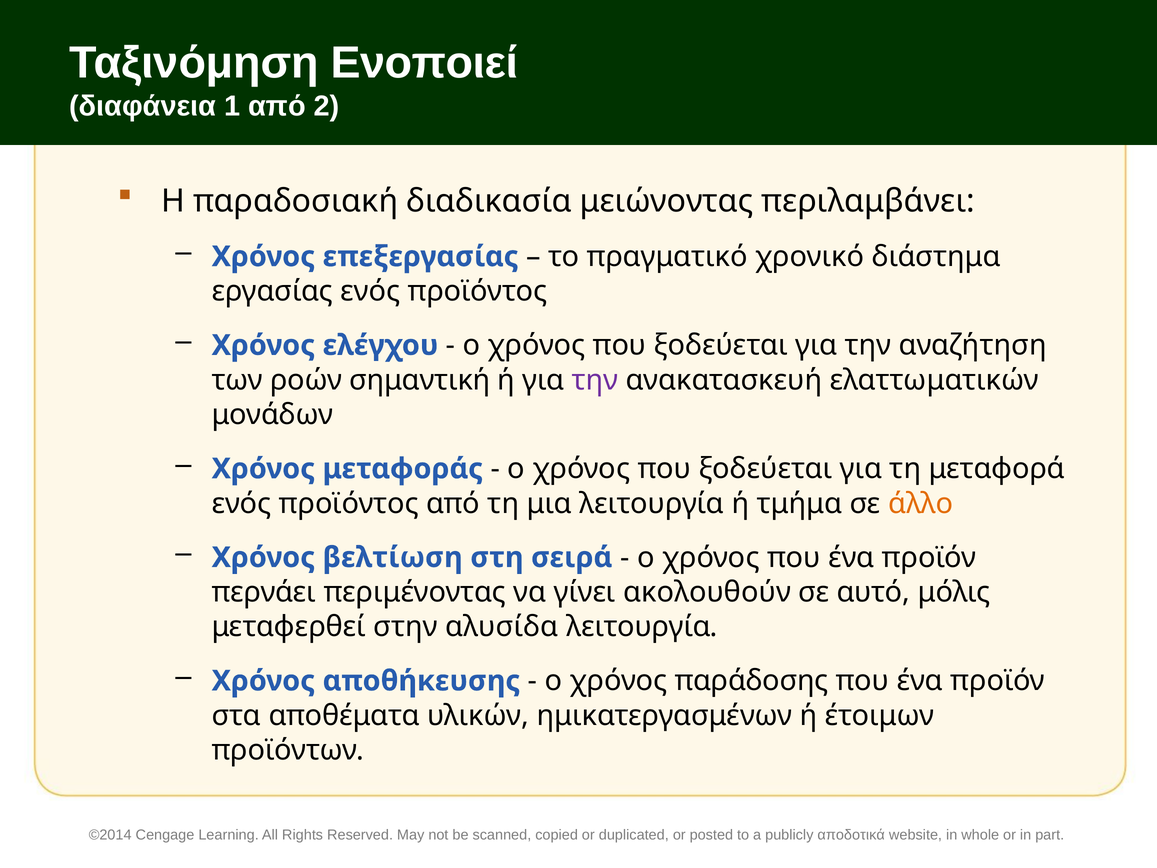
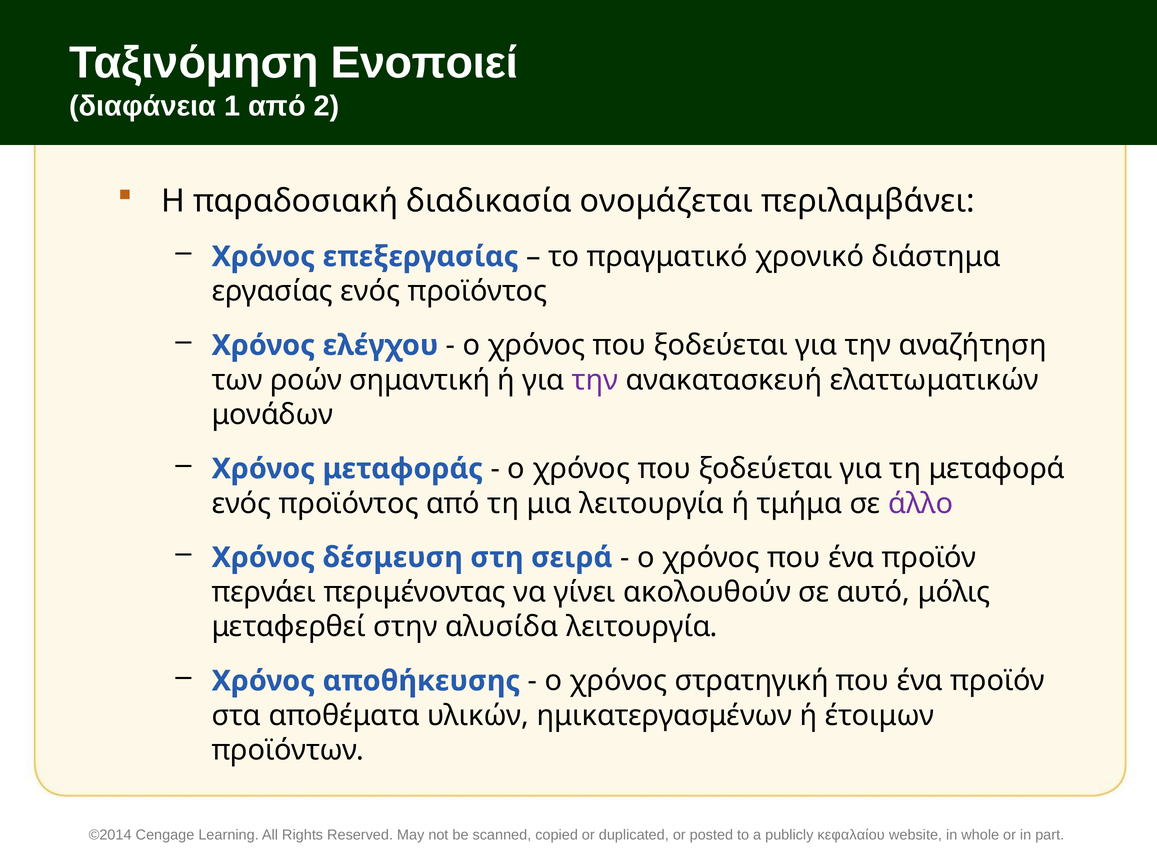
μειώνοντας: μειώνοντας -> ονομάζεται
άλλο colour: orange -> purple
βελτίωση: βελτίωση -> δέσμευση
παράδοσης: παράδοσης -> στρατηγική
αποδοτικά: αποδοτικά -> κεφαλαίου
